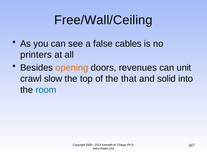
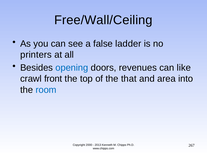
cables: cables -> ladder
opening colour: orange -> blue
unit: unit -> like
slow: slow -> front
solid: solid -> area
